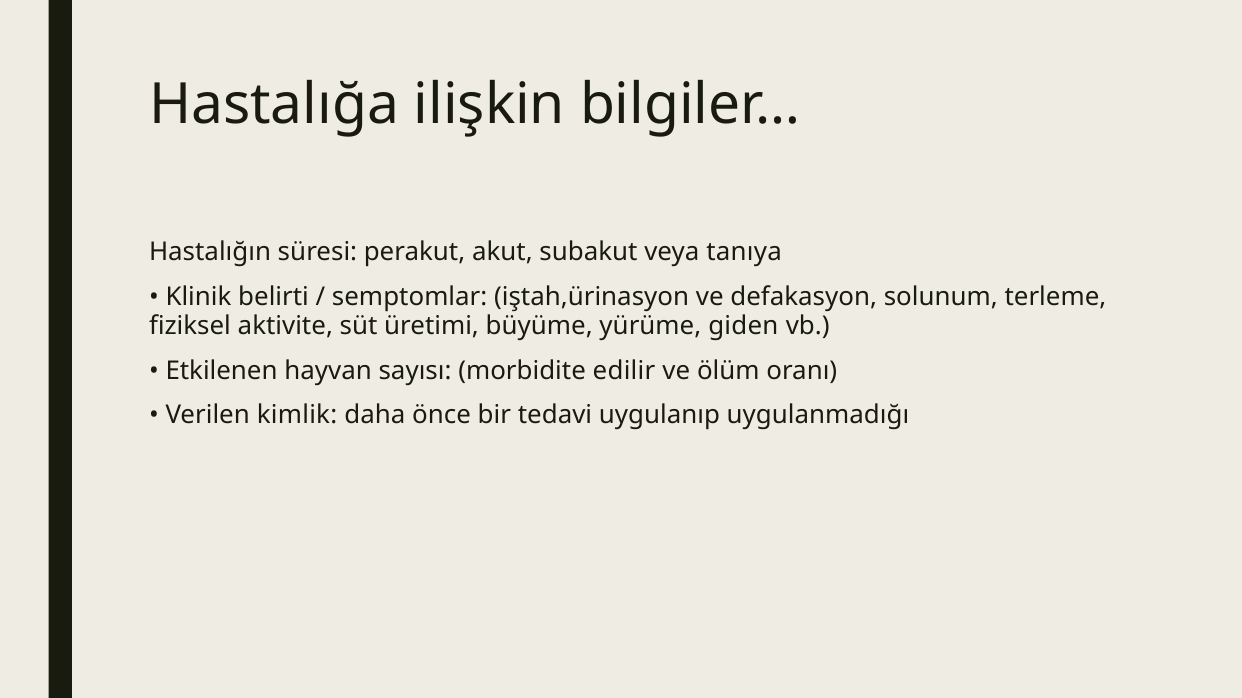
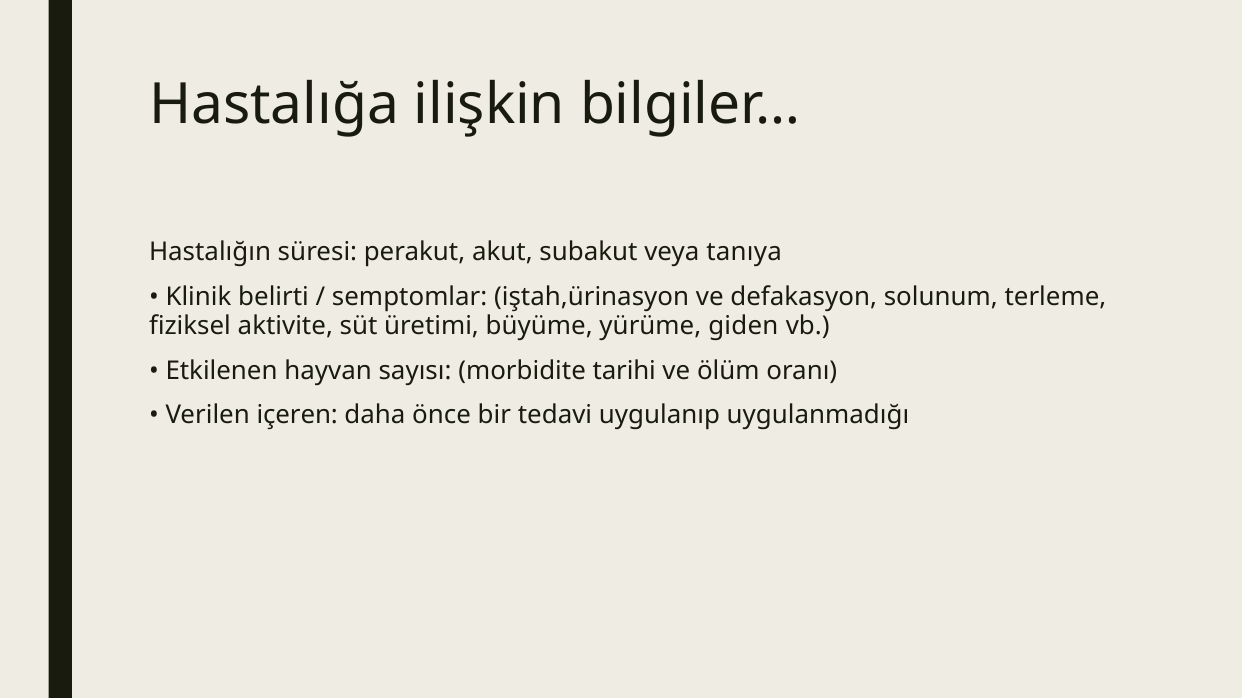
edilir: edilir -> tarihi
kimlik: kimlik -> içeren
